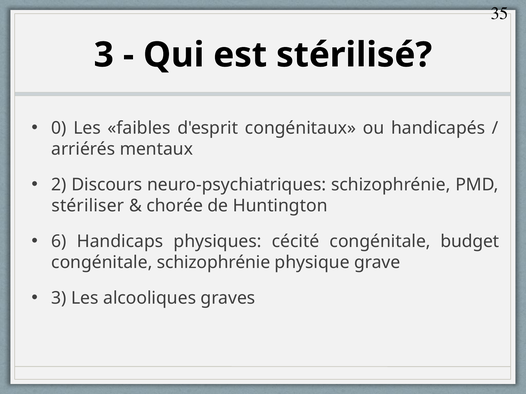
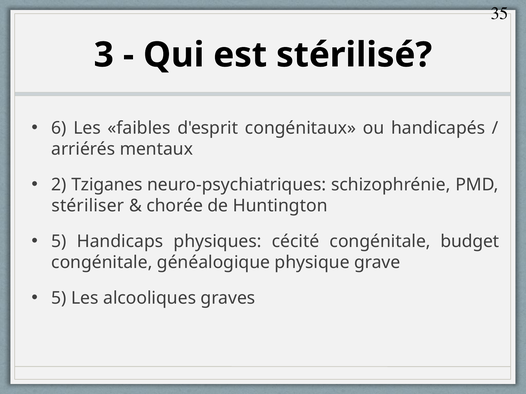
0: 0 -> 6
Discours: Discours -> Tziganes
6 at (59, 242): 6 -> 5
congénitale schizophrénie: schizophrénie -> généalogique
3 at (59, 298): 3 -> 5
